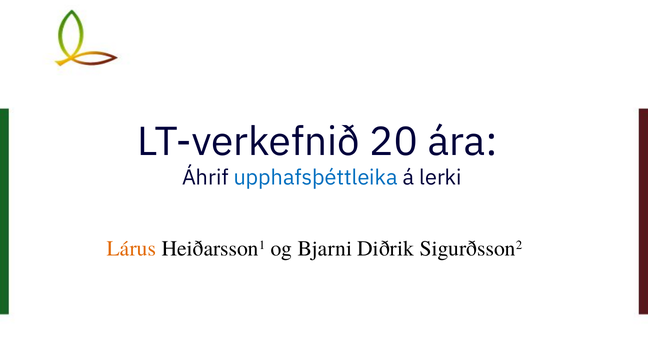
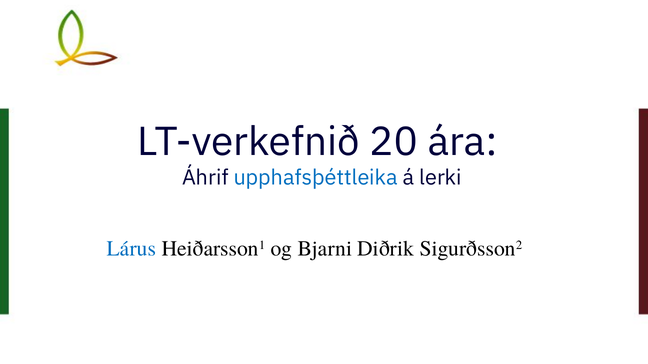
Lárus colour: orange -> blue
